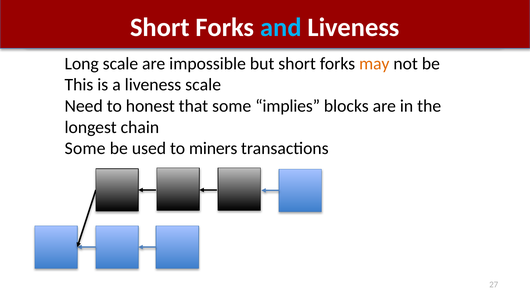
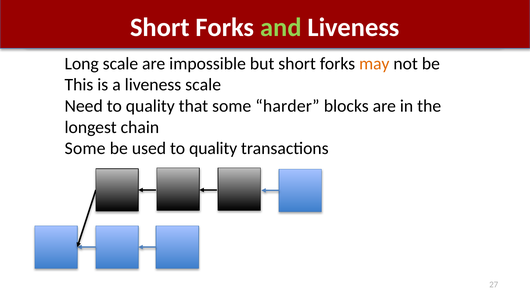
and colour: light blue -> light green
Need to honest: honest -> quality
implies: implies -> harder
used to miners: miners -> quality
